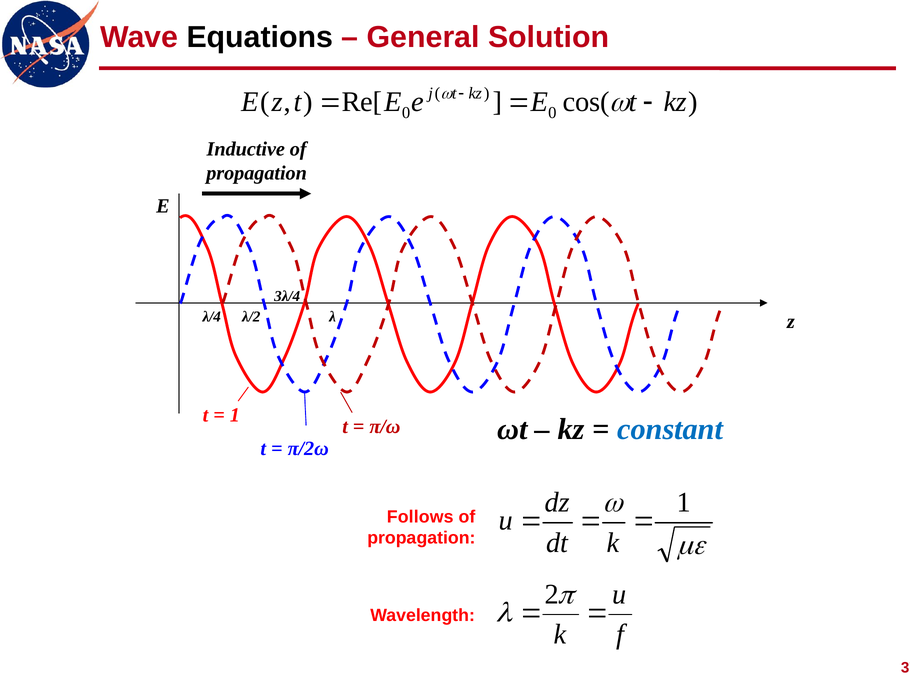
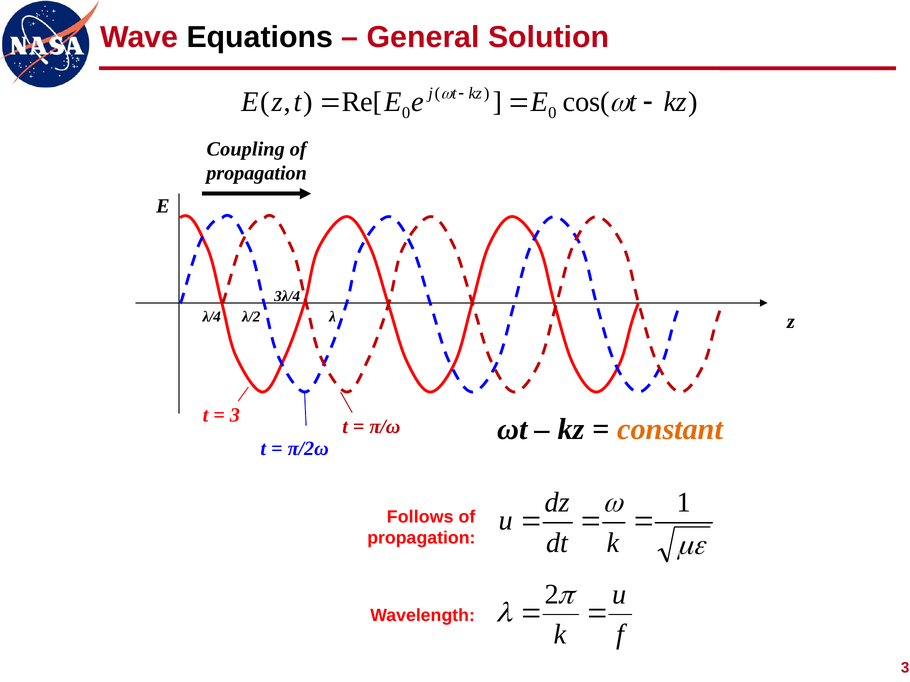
Inductive: Inductive -> Coupling
1 at (235, 416): 1 -> 3
constant colour: blue -> orange
